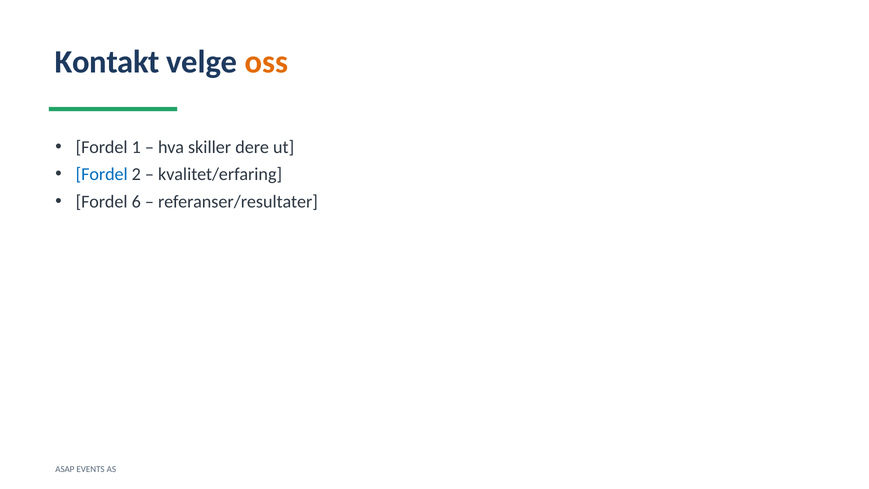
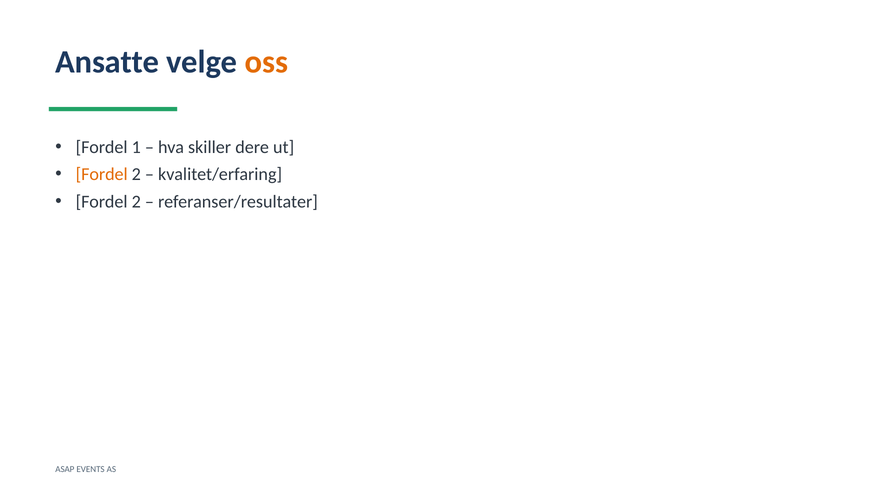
Kontakt: Kontakt -> Ansatte
Fordel at (102, 174) colour: blue -> orange
6 at (136, 202): 6 -> 2
